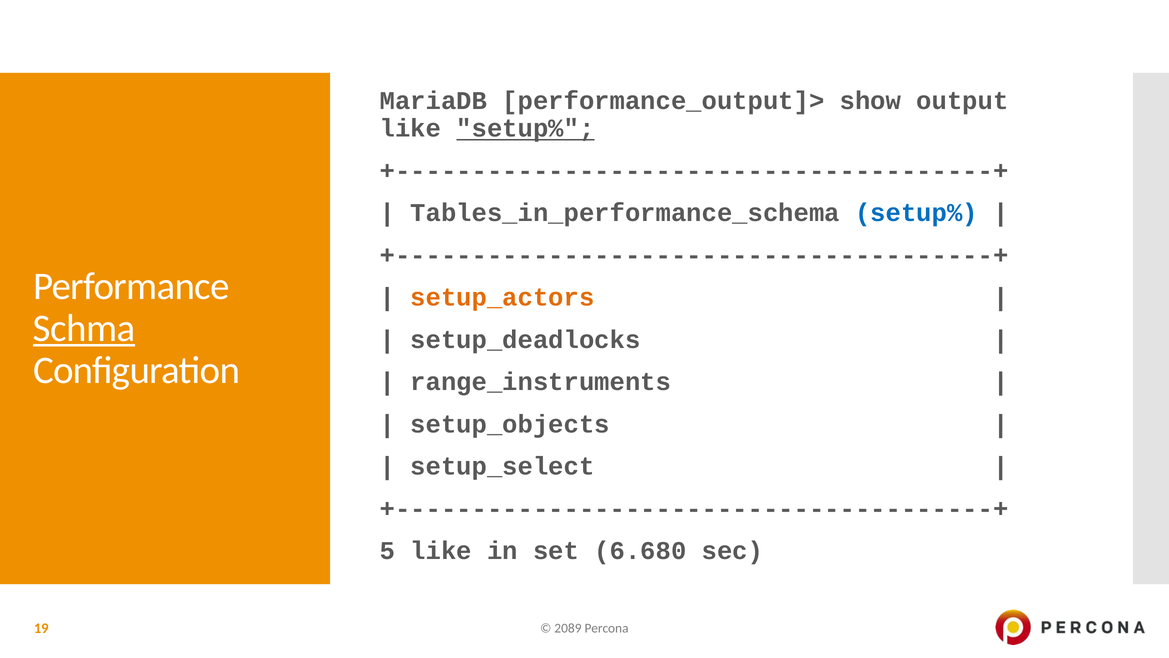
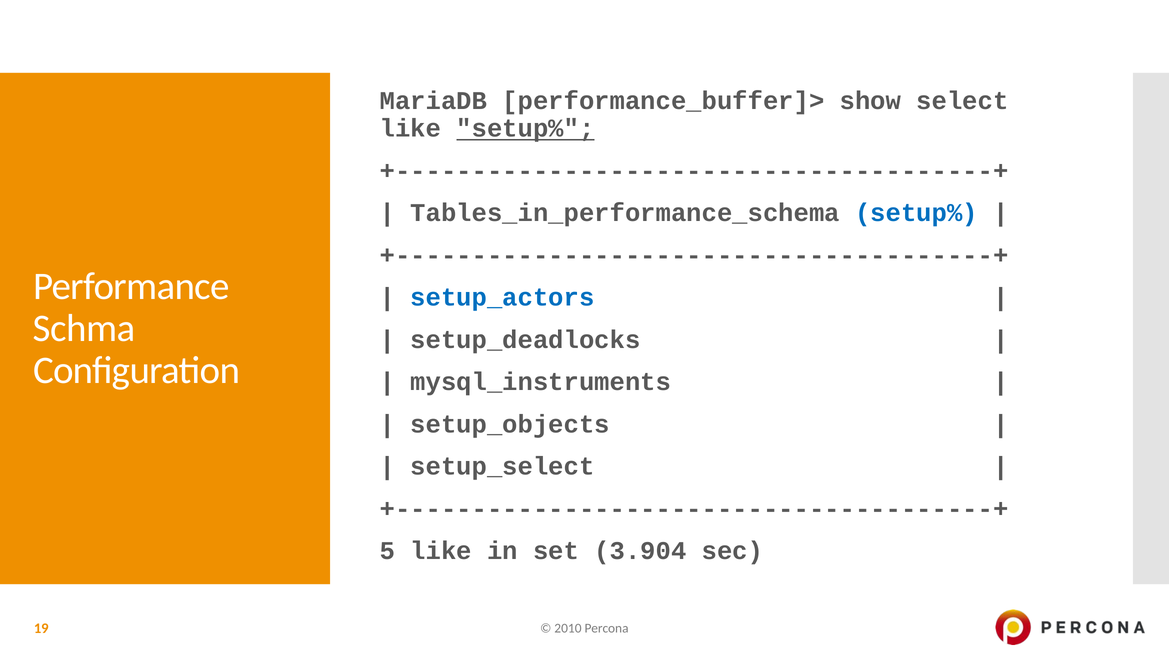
performance_output]>: performance_output]> -> performance_buffer]>
output: output -> select
setup_actors colour: orange -> blue
Schma underline: present -> none
range_instruments: range_instruments -> mysql_instruments
6.680: 6.680 -> 3.904
2089: 2089 -> 2010
